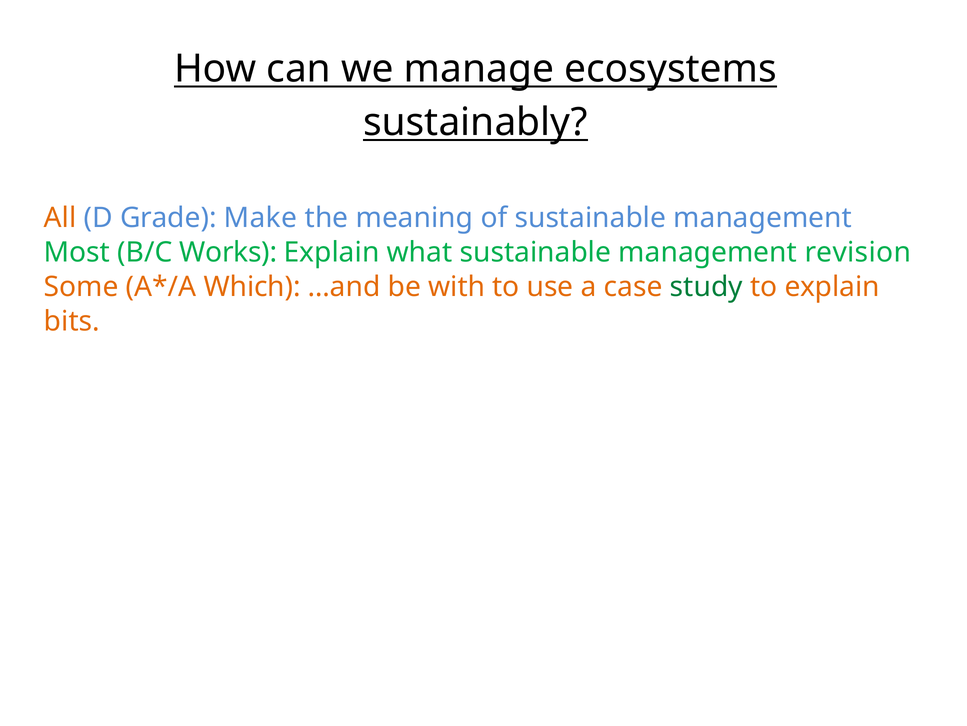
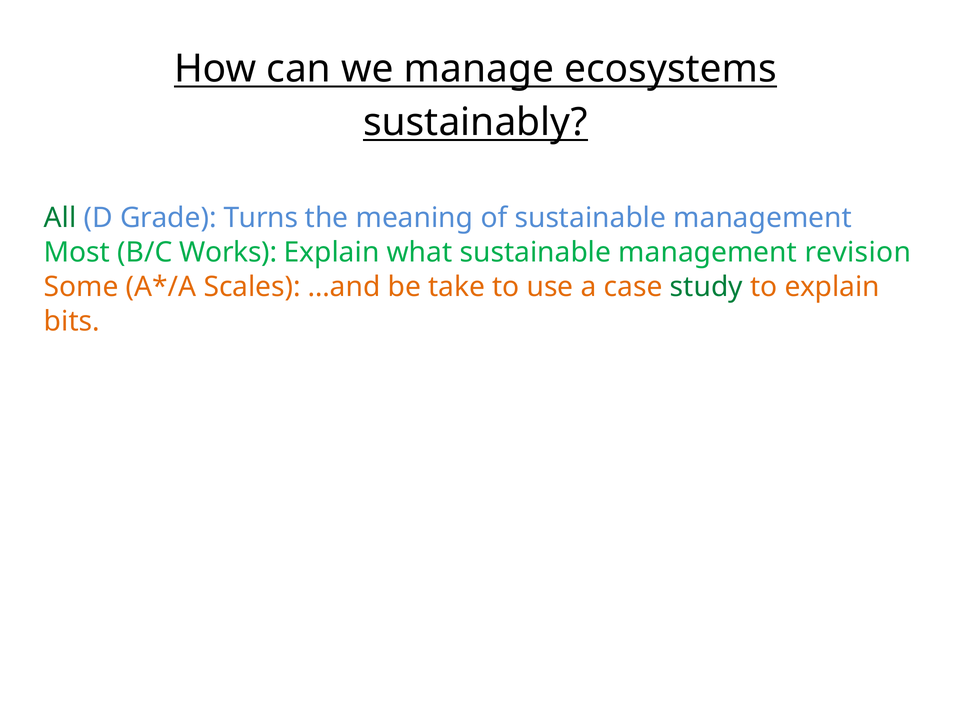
All colour: orange -> green
Make: Make -> Turns
Which: Which -> Scales
with: with -> take
